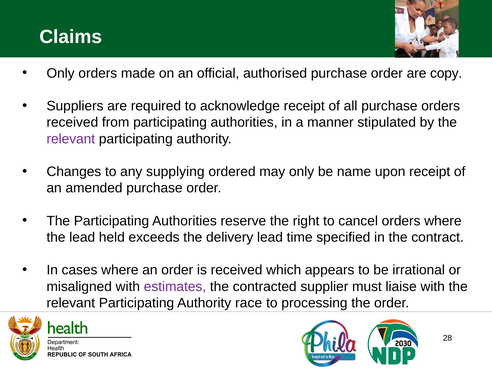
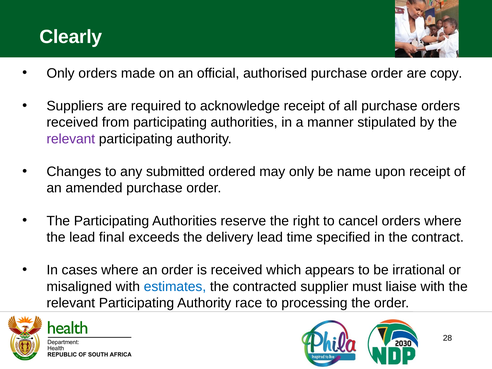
Claims: Claims -> Clearly
supplying: supplying -> submitted
held: held -> final
estimates colour: purple -> blue
